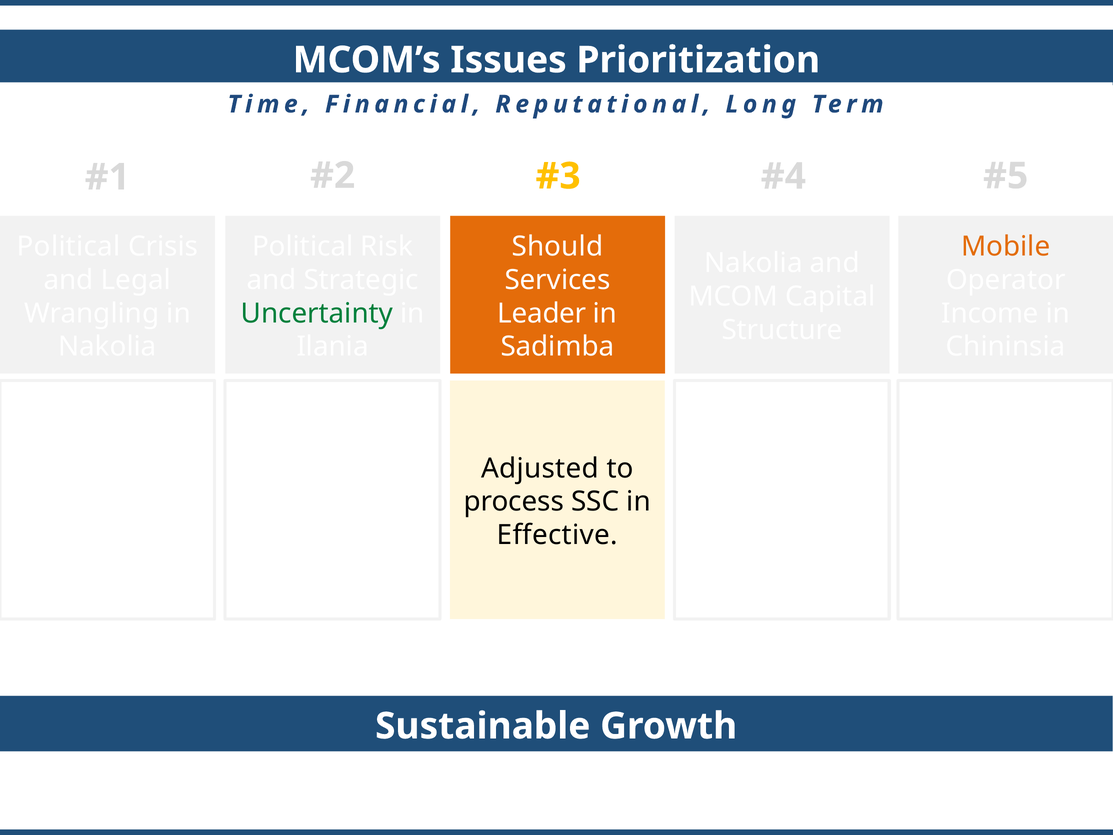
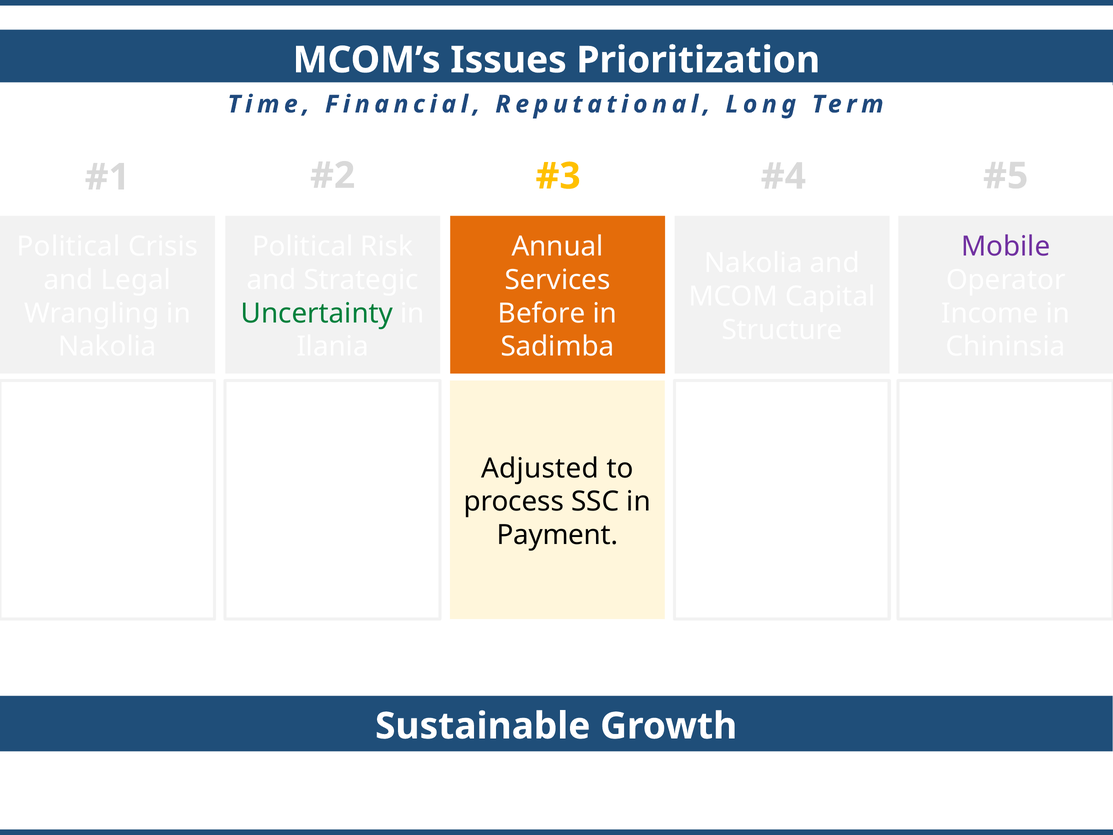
Should: Should -> Annual
Mobile colour: orange -> purple
Leader: Leader -> Before
Effective: Effective -> Payment
